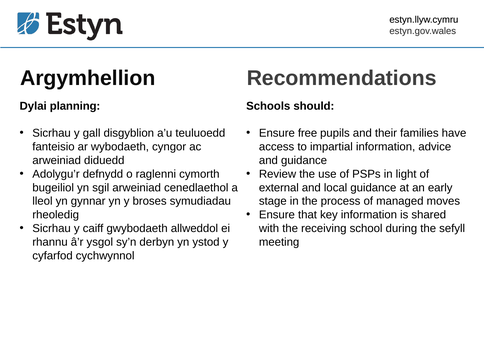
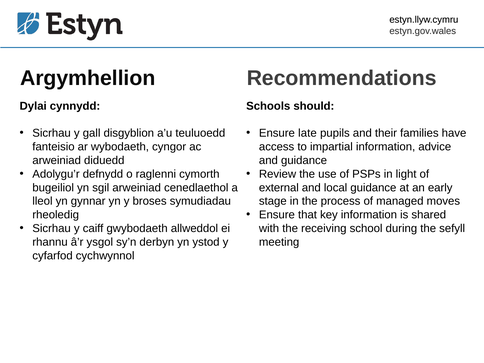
planning: planning -> cynnydd
free: free -> late
